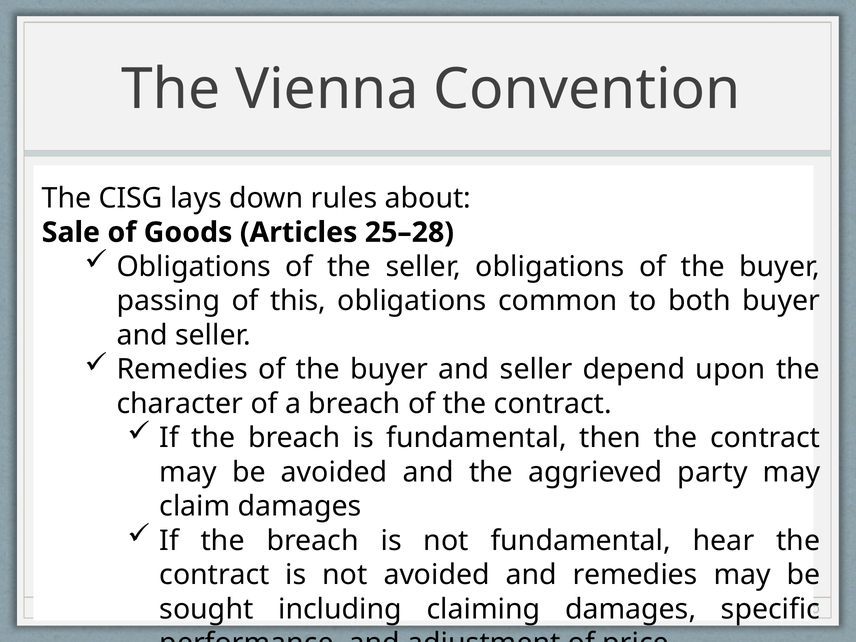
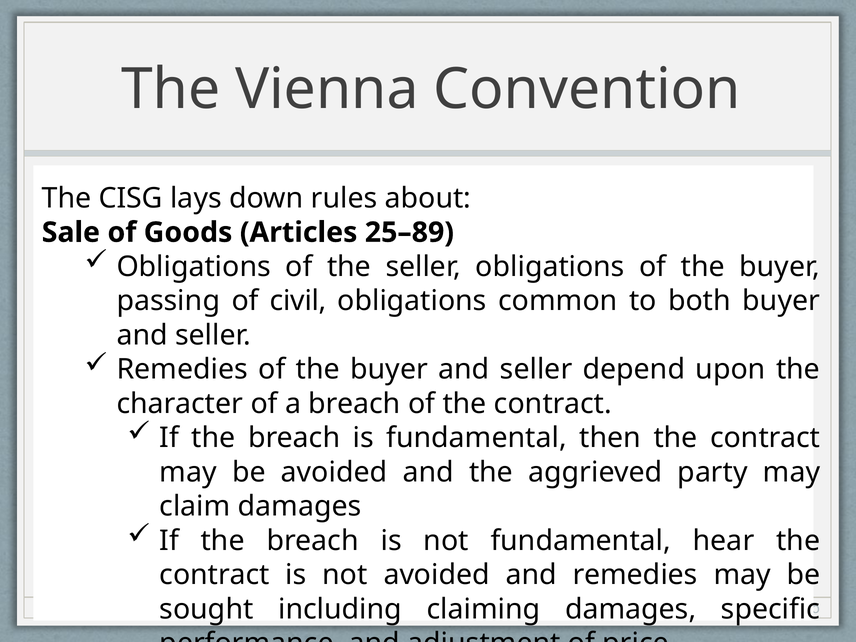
25–28: 25–28 -> 25–89
this: this -> civil
